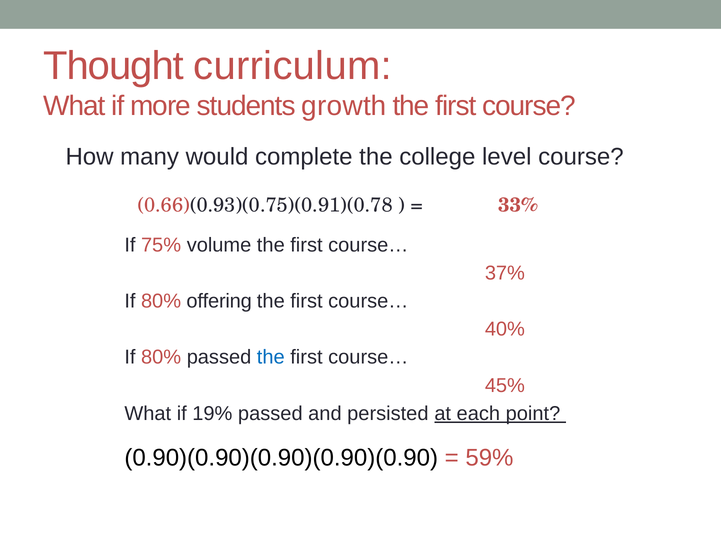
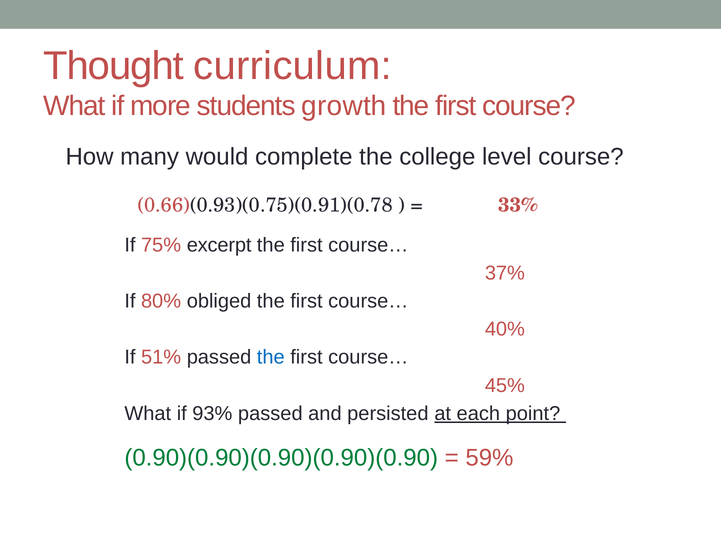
volume: volume -> excerpt
offering: offering -> obliged
80% at (161, 357): 80% -> 51%
19%: 19% -> 93%
0.90)(0.90)(0.90)(0.90)(0.90 colour: black -> green
